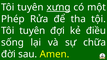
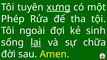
tuyên at (32, 31): tuyên -> ngoài
điều: điều -> sinh
lại underline: none -> present
